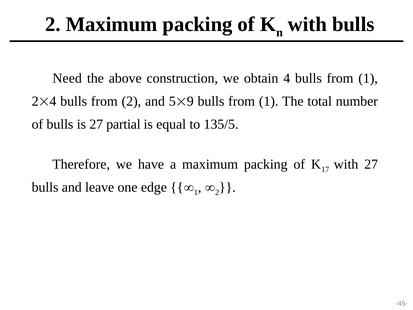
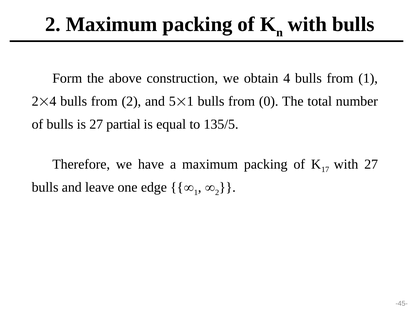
Need: Need -> Form
9 at (190, 101): 9 -> 1
1 at (269, 101): 1 -> 0
